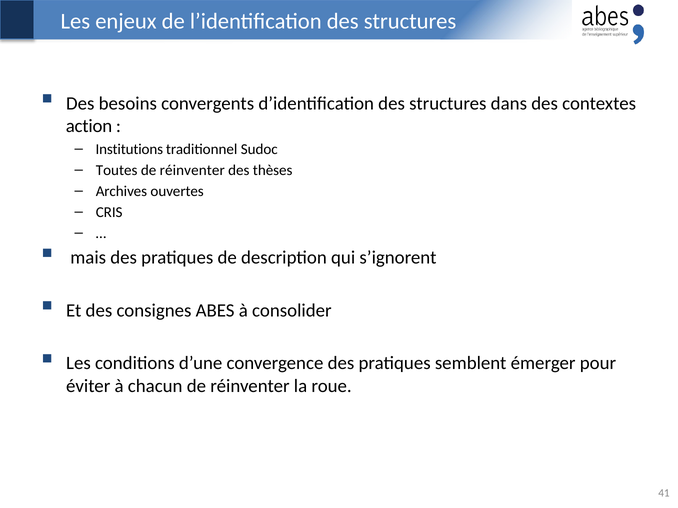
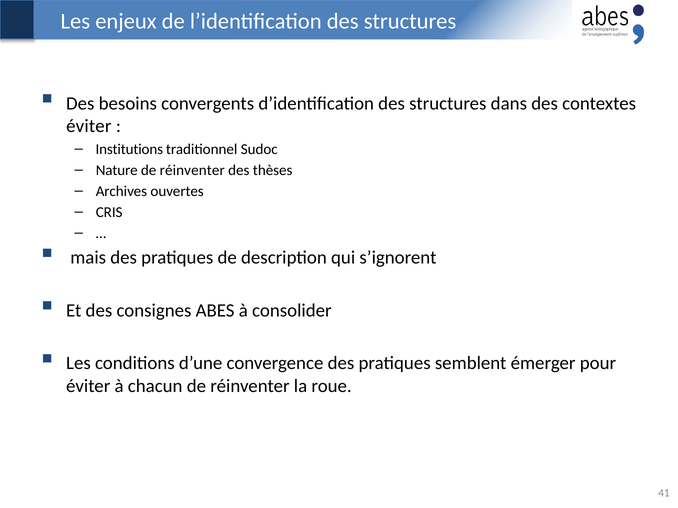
action at (89, 126): action -> éviter
Toutes: Toutes -> Nature
